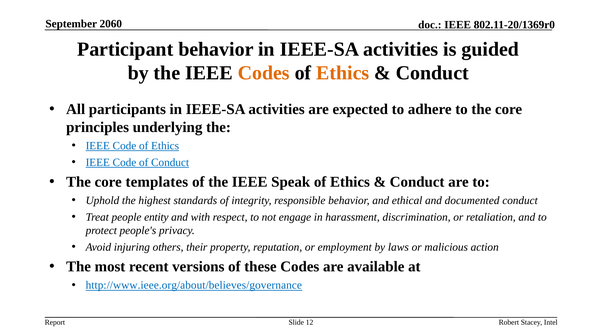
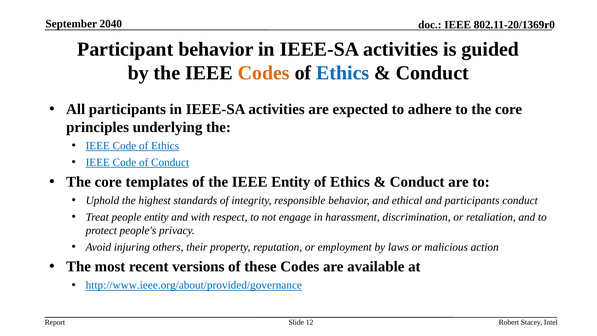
2060: 2060 -> 2040
Ethics at (343, 73) colour: orange -> blue
IEEE Speak: Speak -> Entity
and documented: documented -> participants
http://www.ieee.org/about/believes/governance: http://www.ieee.org/about/believes/governance -> http://www.ieee.org/about/provided/governance
